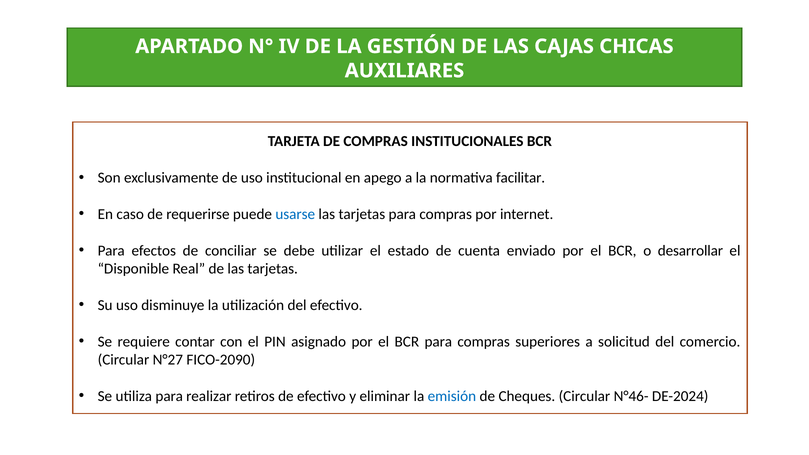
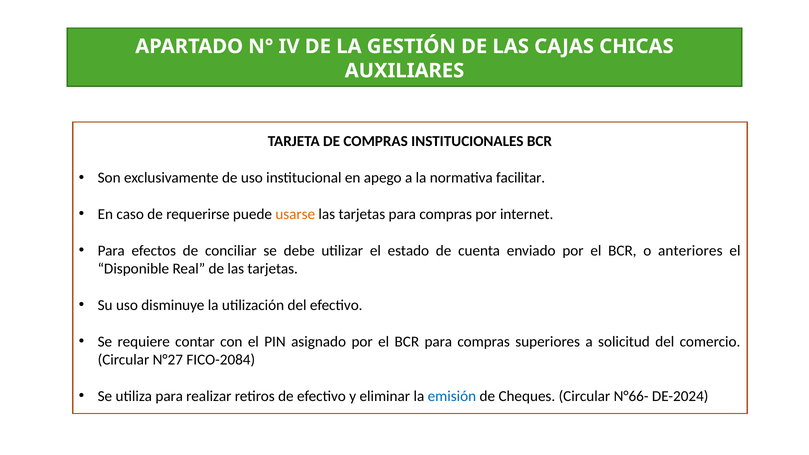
usarse colour: blue -> orange
desarrollar: desarrollar -> anteriores
FICO-2090: FICO-2090 -> FICO-2084
N°46-: N°46- -> N°66-
